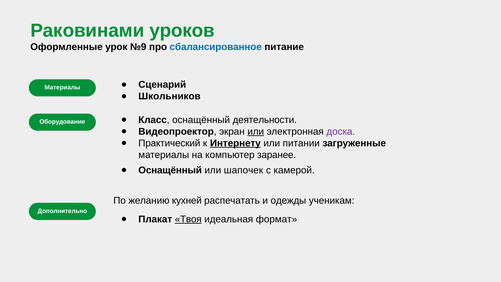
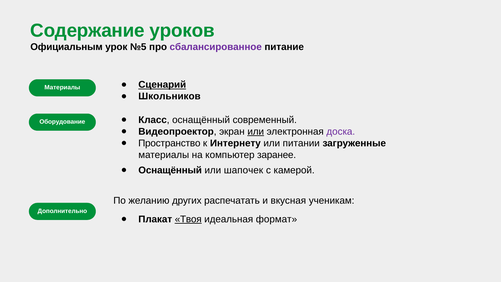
Раковинами: Раковинами -> Содержание
Оформленные: Оформленные -> Официальным
№9: №9 -> №5
сбалансированное colour: blue -> purple
Сценарий underline: none -> present
деятельности: деятельности -> современный
Практический: Практический -> Пространство
Интернету underline: present -> none
кухней: кухней -> других
одежды: одежды -> вкусная
